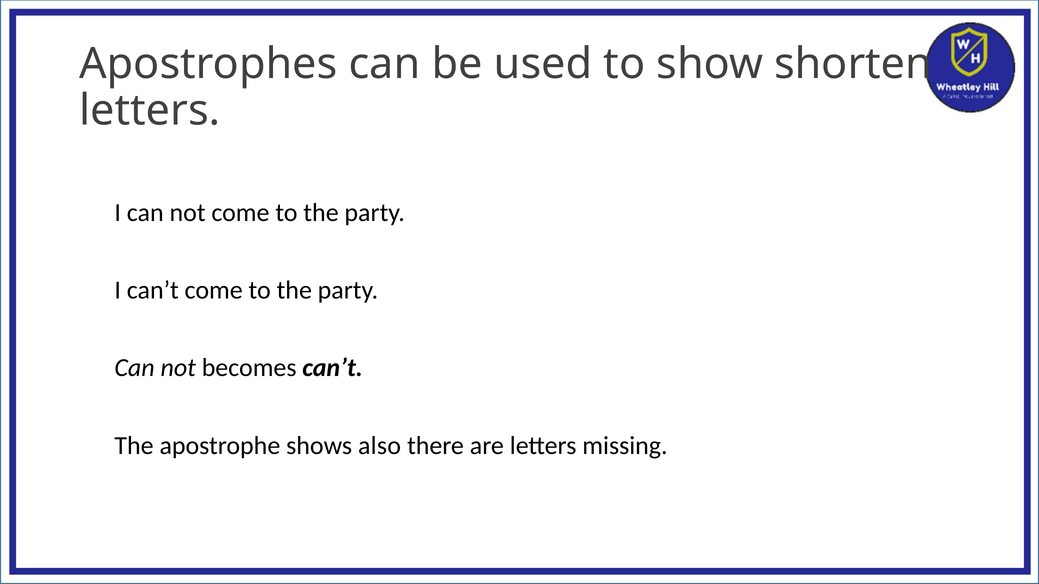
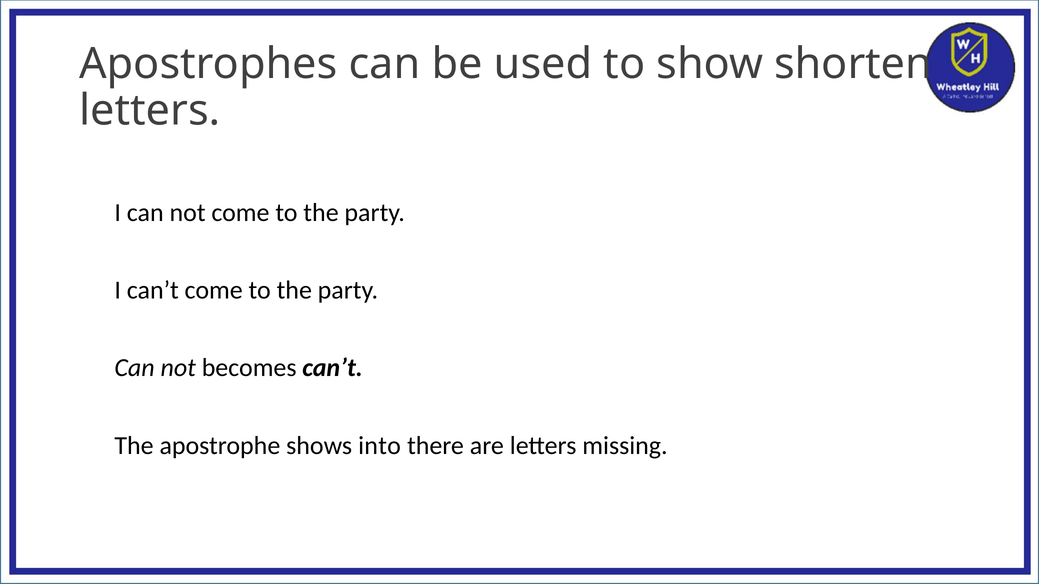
also: also -> into
